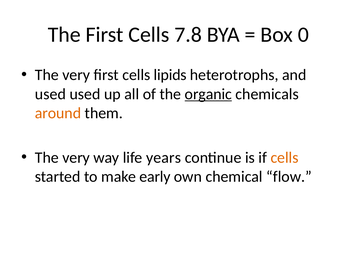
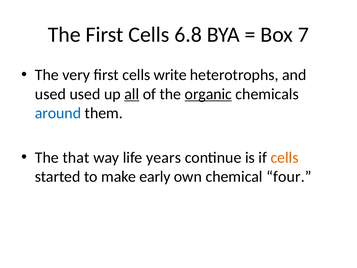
7.8: 7.8 -> 6.8
0: 0 -> 7
lipids: lipids -> write
all underline: none -> present
around colour: orange -> blue
very at (76, 157): very -> that
flow: flow -> four
